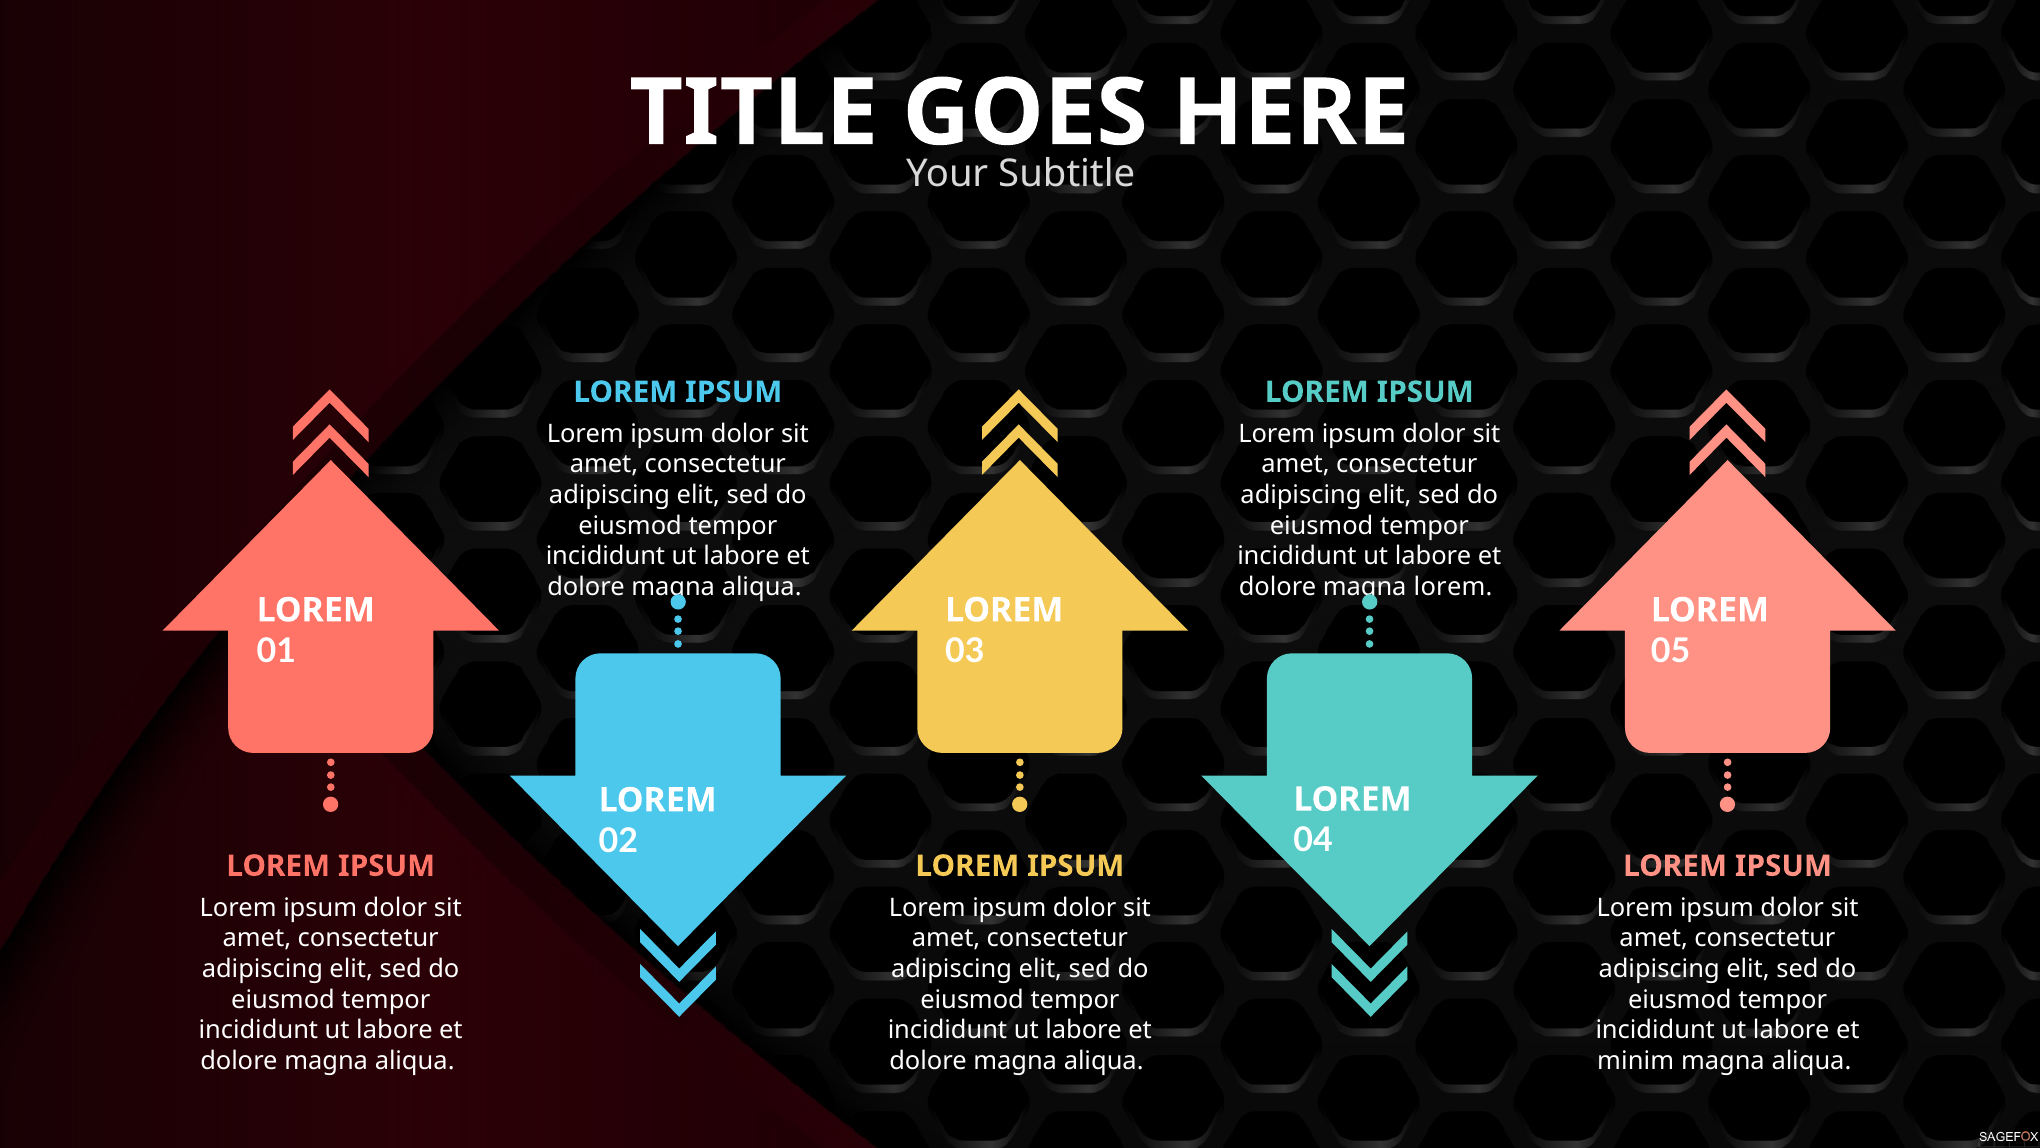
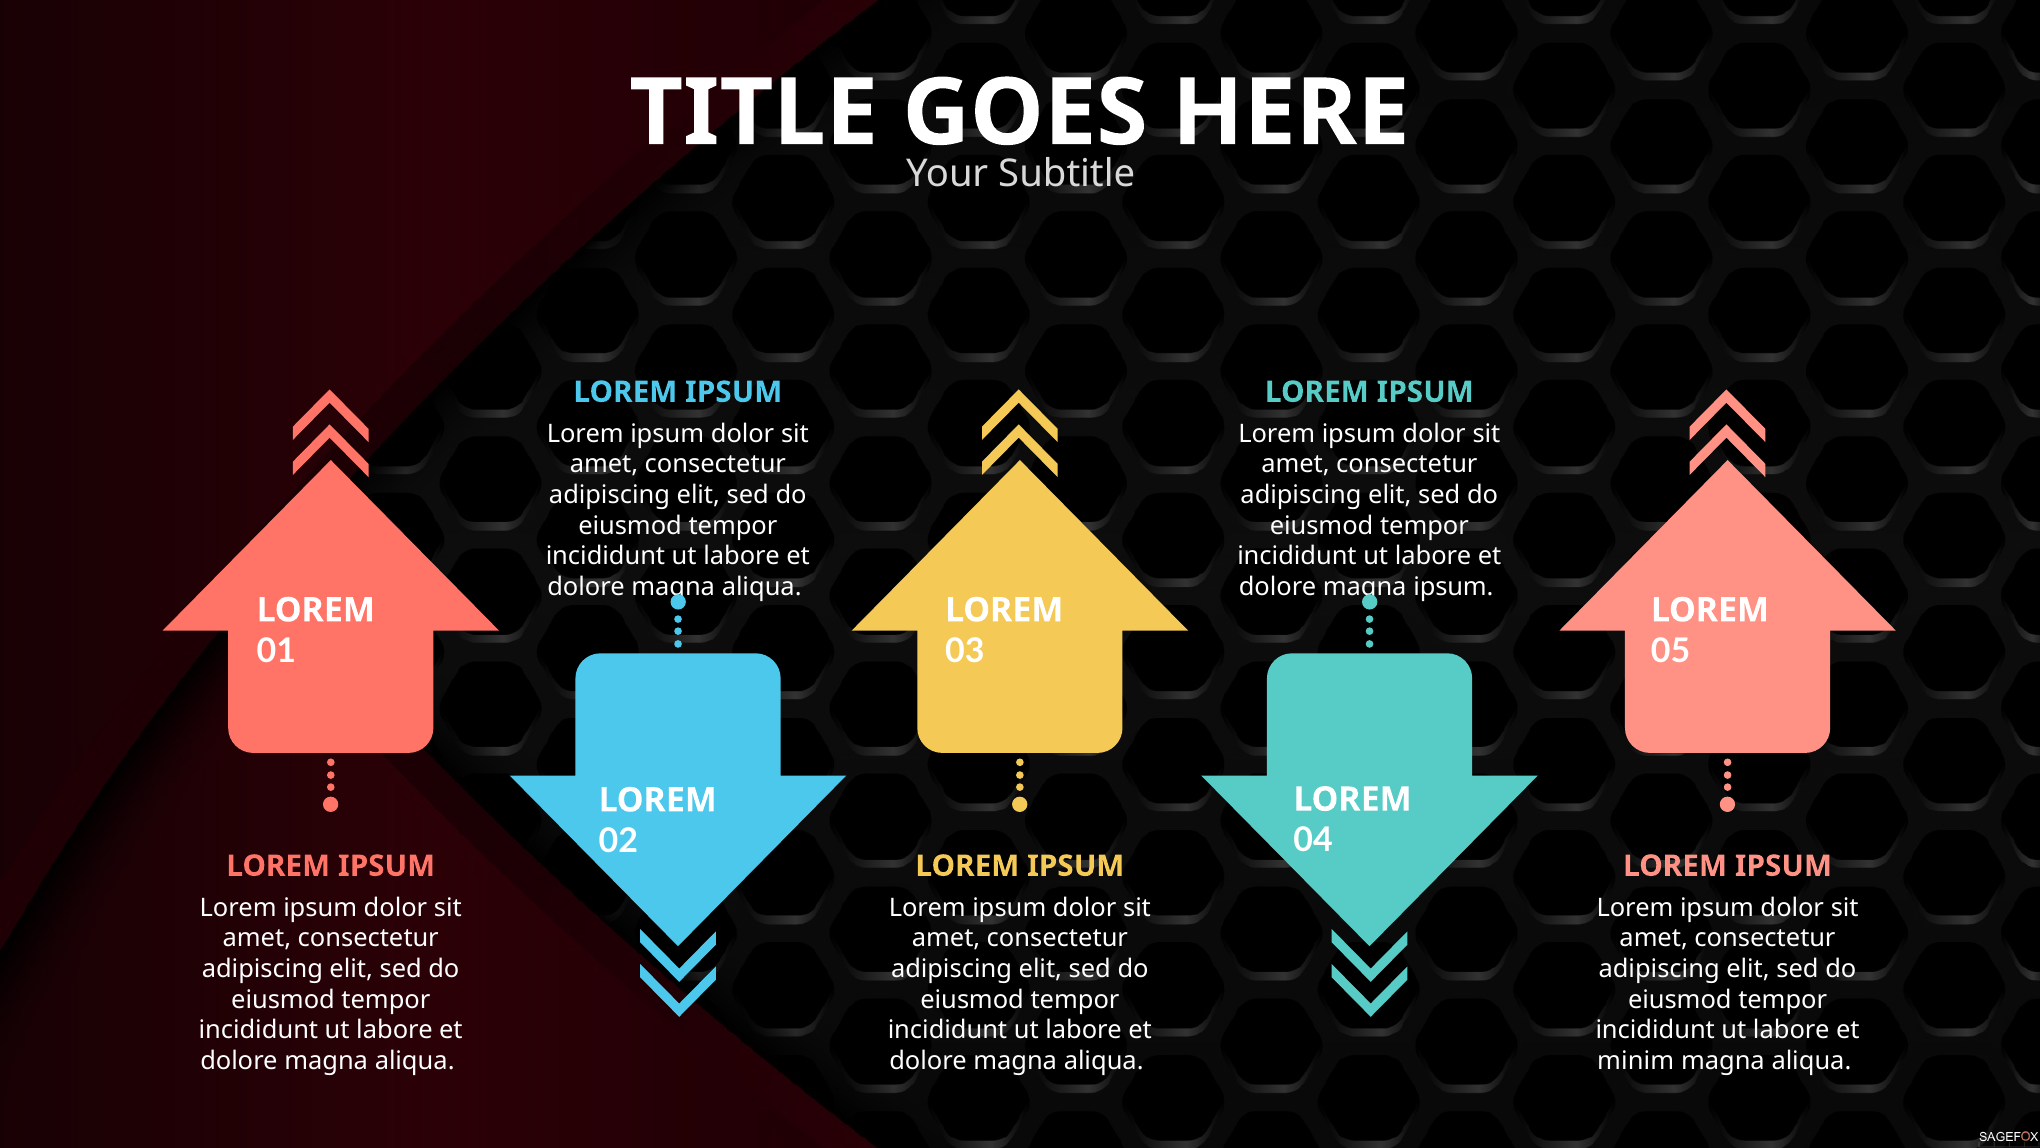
magna lorem: lorem -> ipsum
